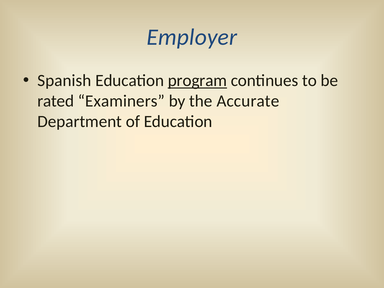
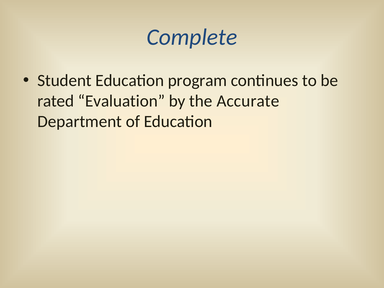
Employer: Employer -> Complete
Spanish: Spanish -> Student
program underline: present -> none
Examiners: Examiners -> Evaluation
